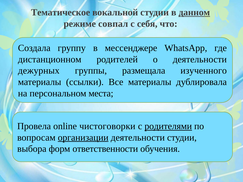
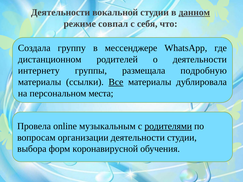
Тематическое at (61, 12): Тематическое -> Деятельности
дежурных: дежурных -> интернету
изученного: изученного -> подробную
Все underline: none -> present
чистоговорки: чистоговорки -> музыкальным
организации underline: present -> none
ответственности: ответственности -> коронавирусной
